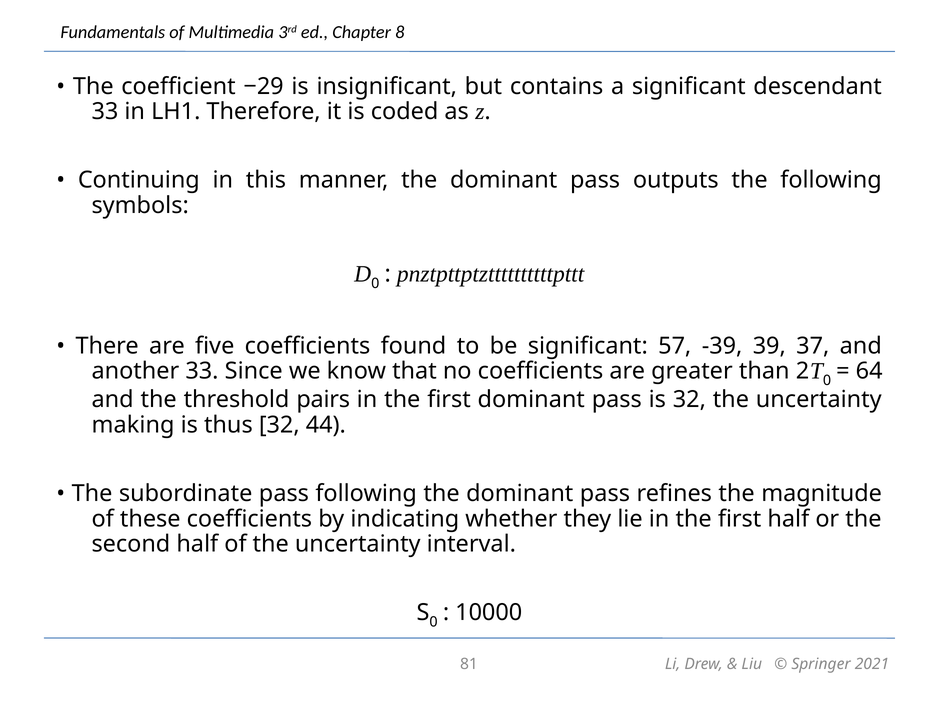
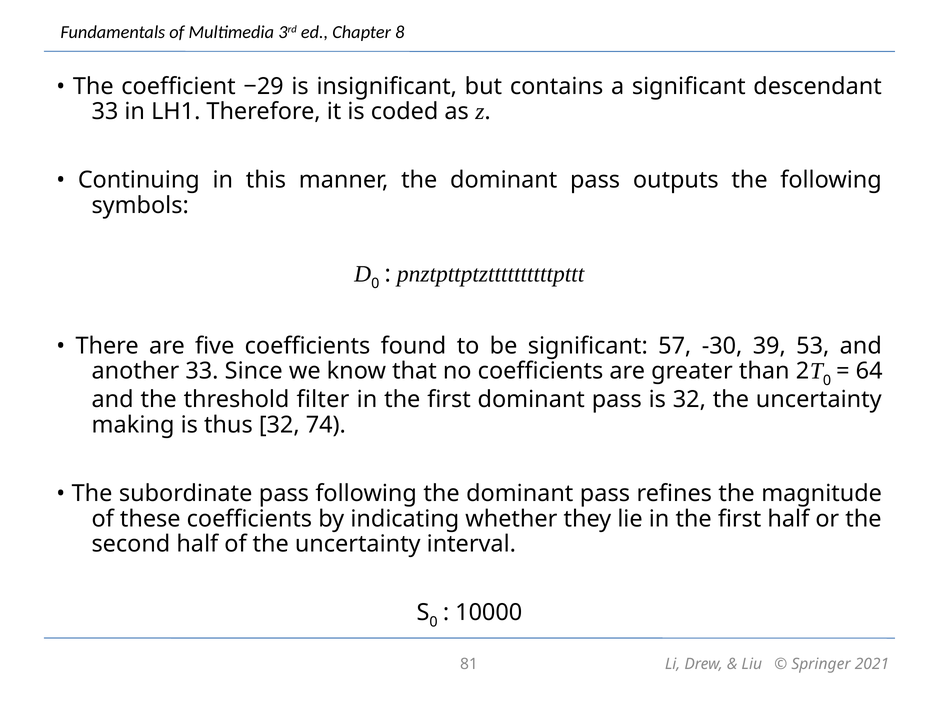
-39: -39 -> -30
37: 37 -> 53
pairs: pairs -> filter
44: 44 -> 74
